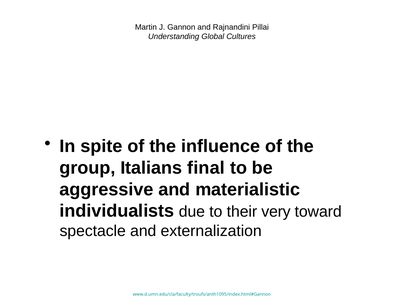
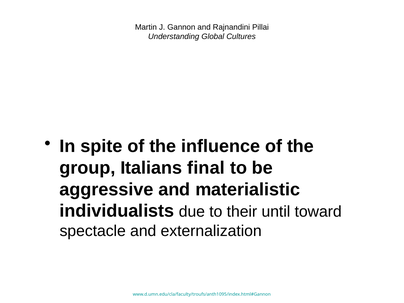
very: very -> until
